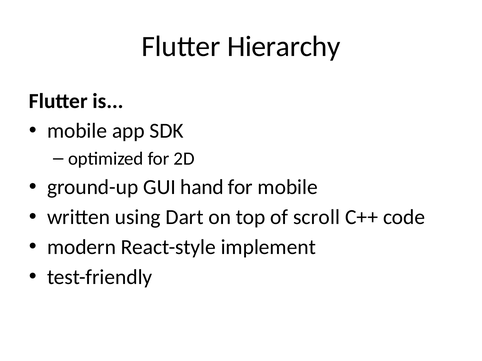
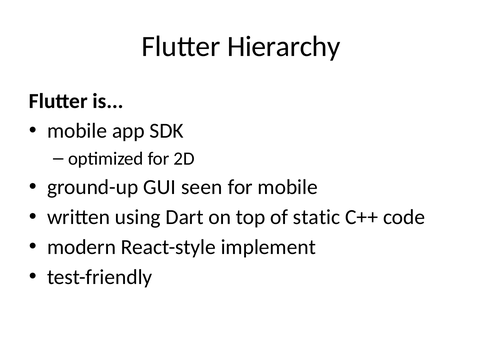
hand: hand -> seen
scroll: scroll -> static
